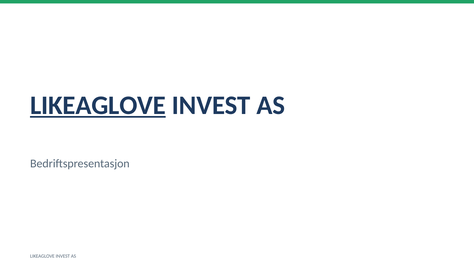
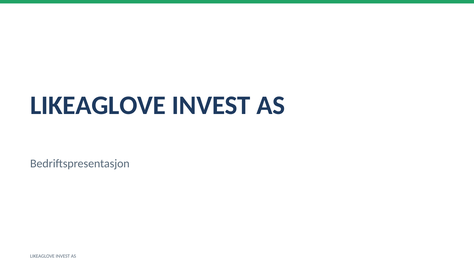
LIKEAGLOVE at (98, 105) underline: present -> none
